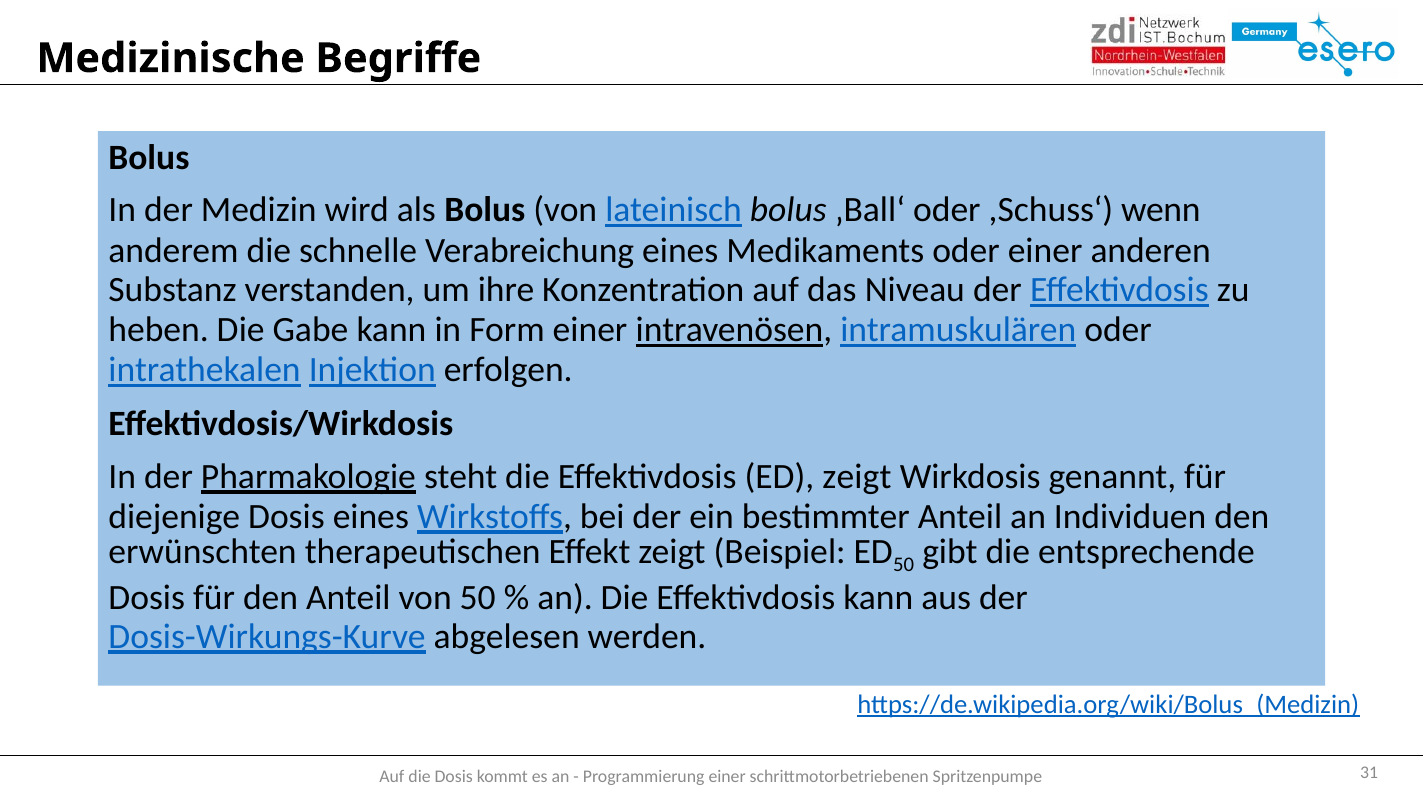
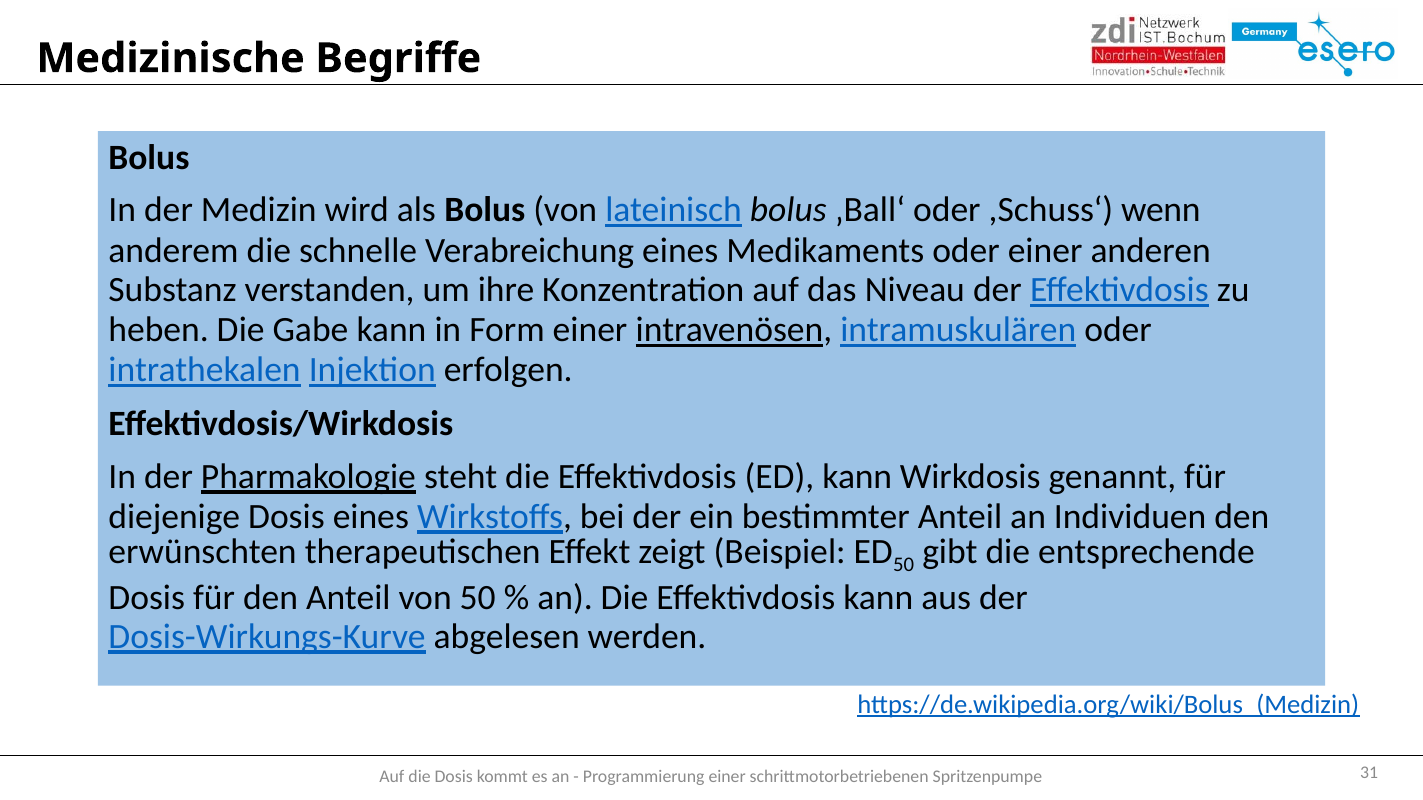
ED zeigt: zeigt -> kann
